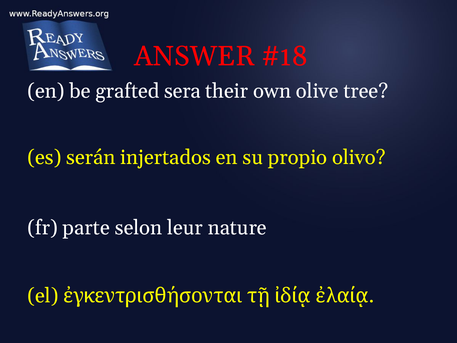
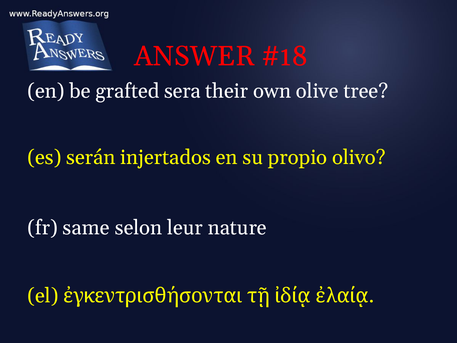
parte: parte -> same
